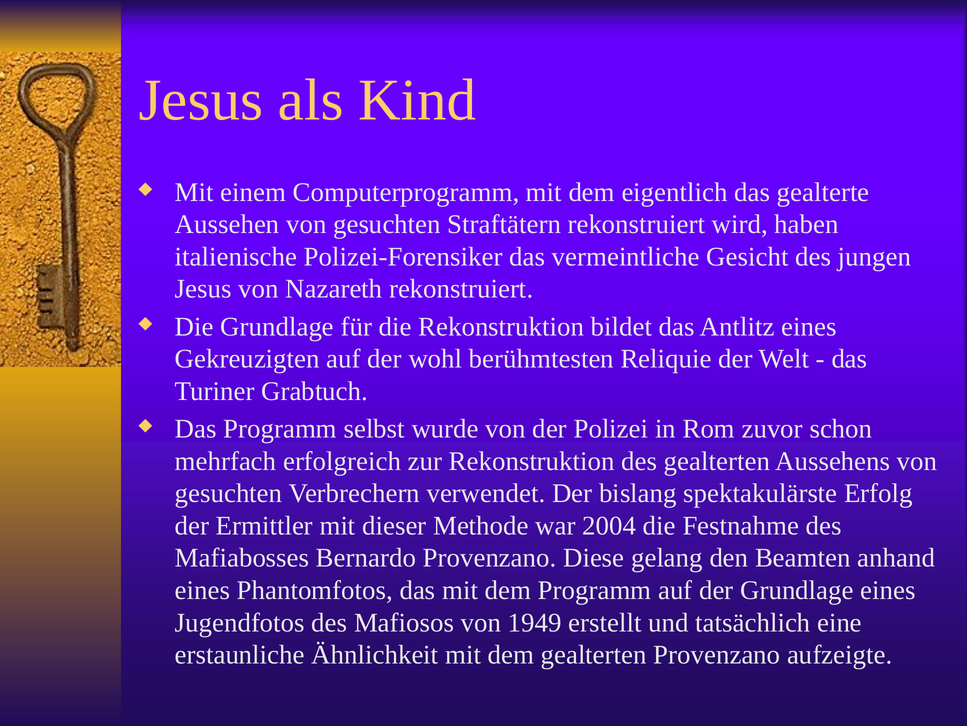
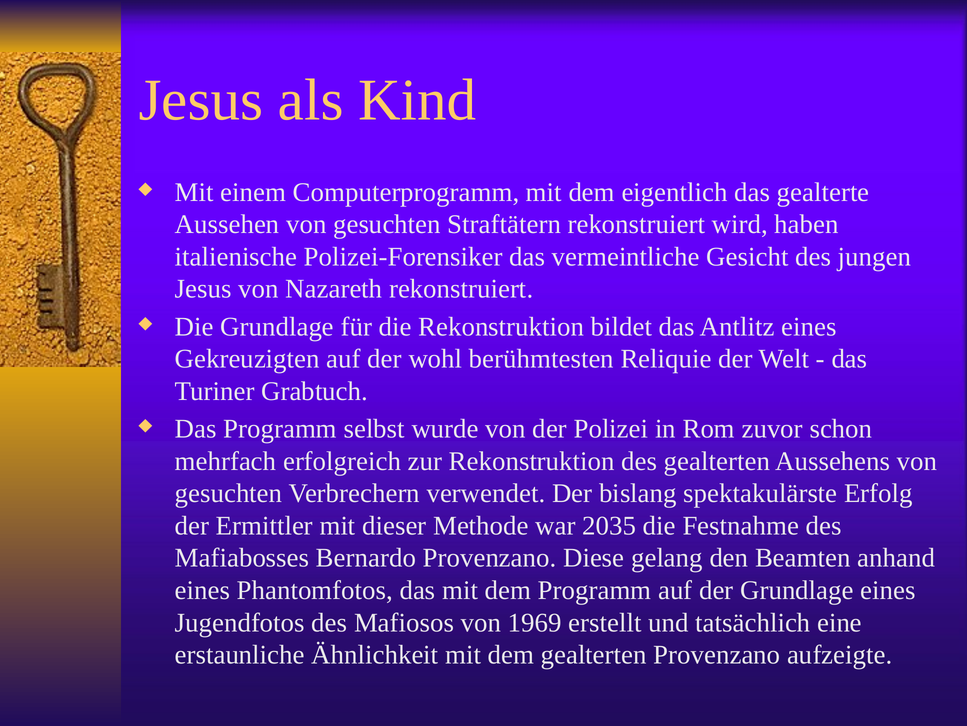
2004: 2004 -> 2035
1949: 1949 -> 1969
